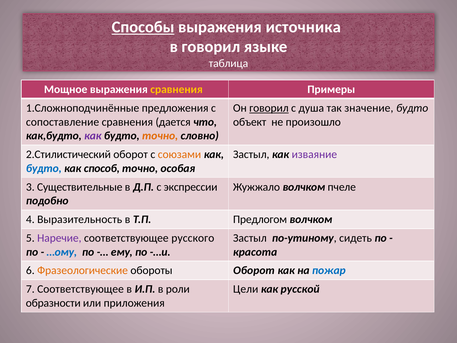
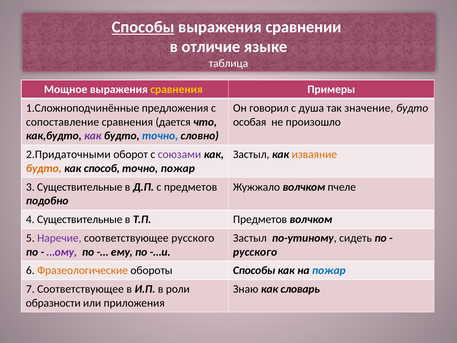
источника: источника -> сравнении
в говорил: говорил -> отличие
говорил at (269, 108) underline: present -> none
объект: объект -> особая
точно at (160, 136) colour: orange -> blue
2.Стилистический: 2.Стилистический -> 2.Придаточными
союзами colour: orange -> purple
изваяние colour: purple -> orange
будто at (44, 168) colour: blue -> orange
точно особая: особая -> пожар
с экспрессии: экспрессии -> предметов
4 Выразительность: Выразительность -> Существительные
Т.П Предлогом: Предлогом -> Предметов
…ому colour: blue -> purple
красота at (255, 252): красота -> русского
обороты Оборот: Оборот -> Способы
Цели: Цели -> Знаю
русской: русской -> словарь
